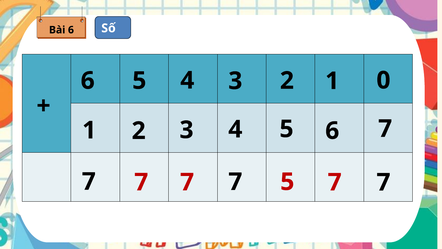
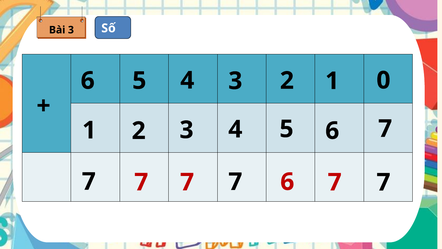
Bài 6: 6 -> 3
7 7 5: 5 -> 6
